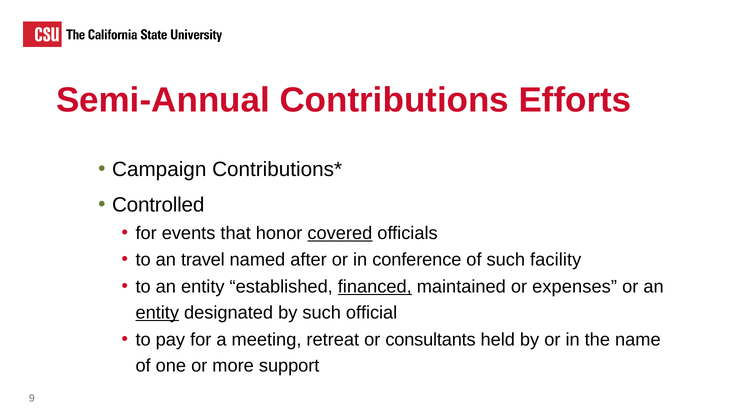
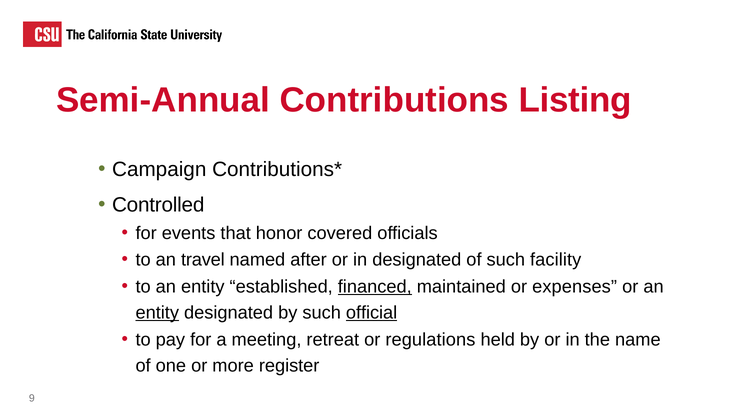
Efforts: Efforts -> Listing
covered underline: present -> none
in conference: conference -> designated
official underline: none -> present
consultants: consultants -> regulations
support: support -> register
